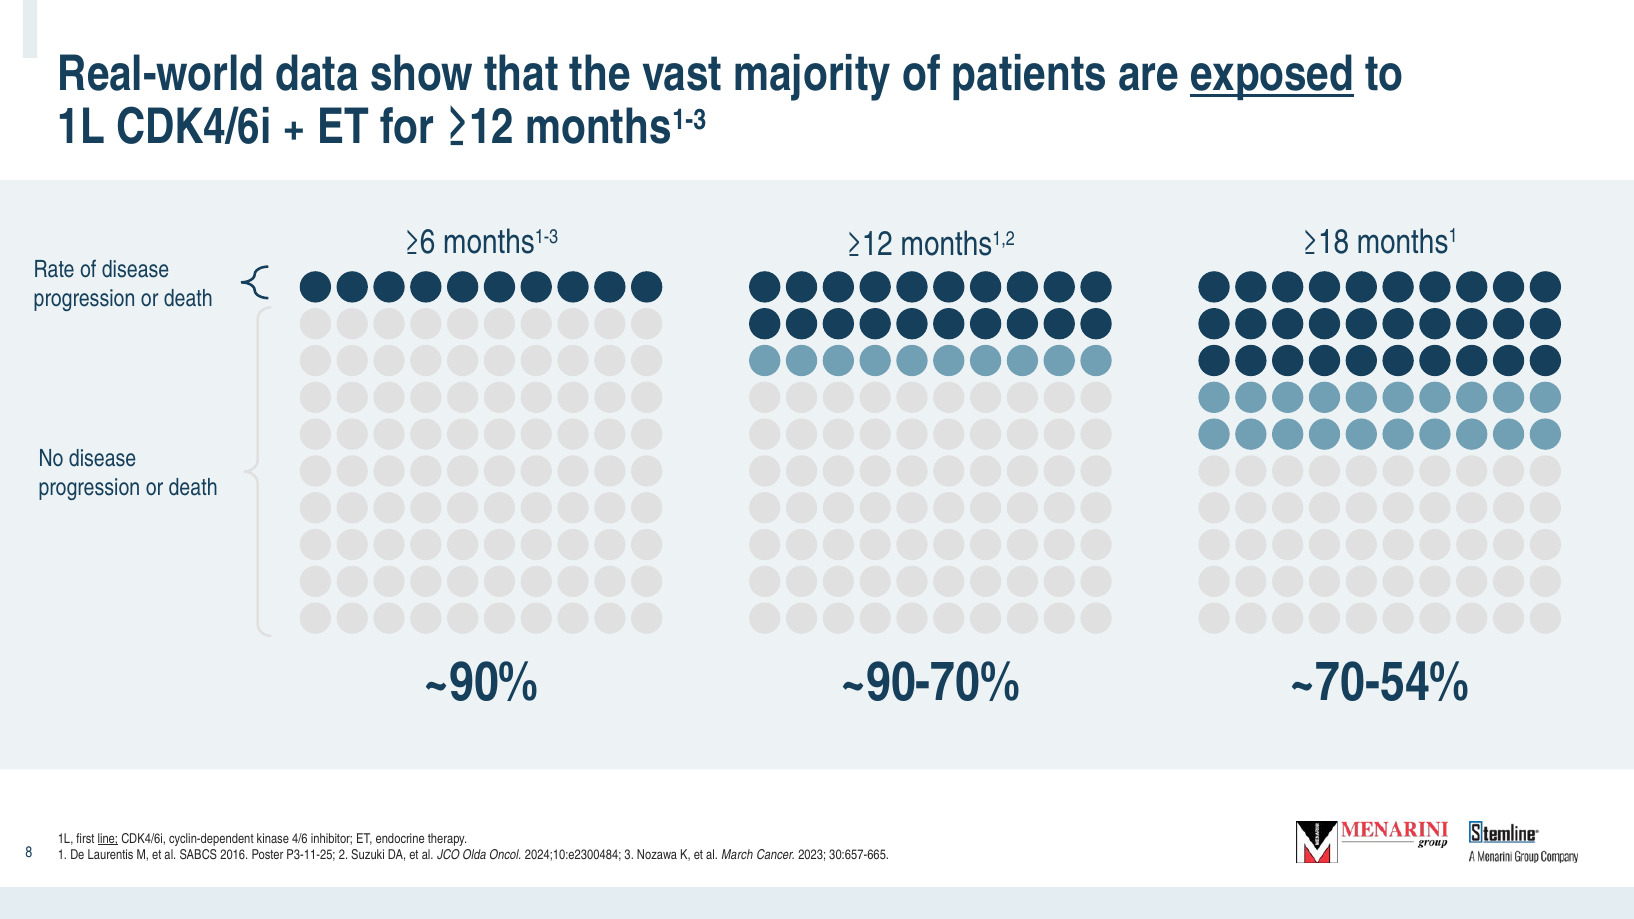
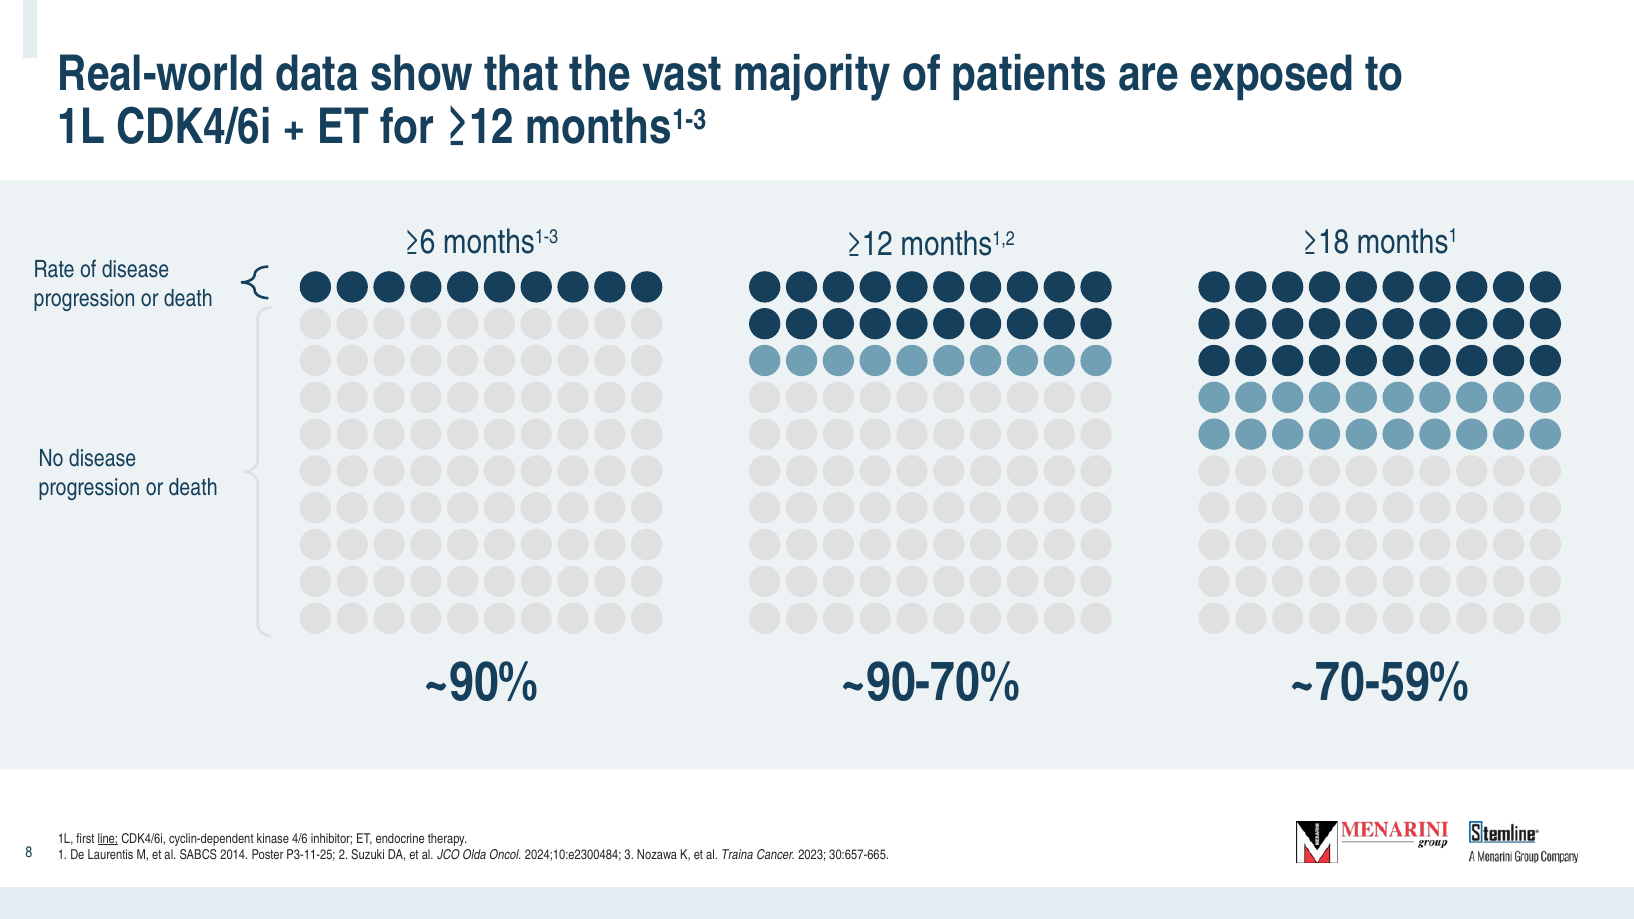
exposed underline: present -> none
~70-54%: ~70-54% -> ~70-59%
2016: 2016 -> 2014
March: March -> Traina
